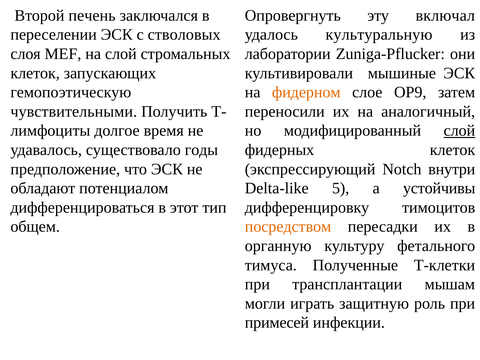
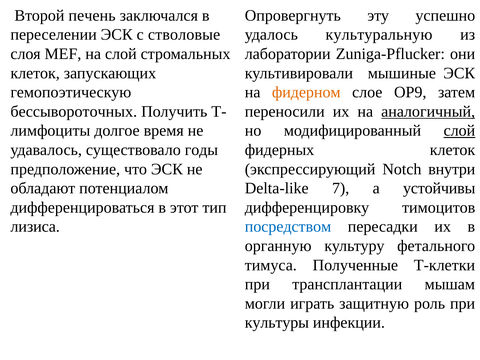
включал: включал -> успешно
стволовых: стволовых -> стволовые
чувствительными: чувствительными -> бессывороточных
аналогичный underline: none -> present
5: 5 -> 7
общем: общем -> лизиса
посредством colour: orange -> blue
примесей: примесей -> культуры
